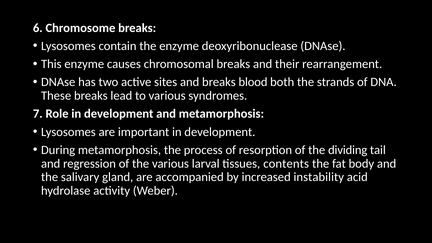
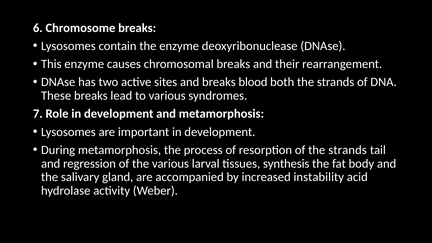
of the dividing: dividing -> strands
contents: contents -> synthesis
